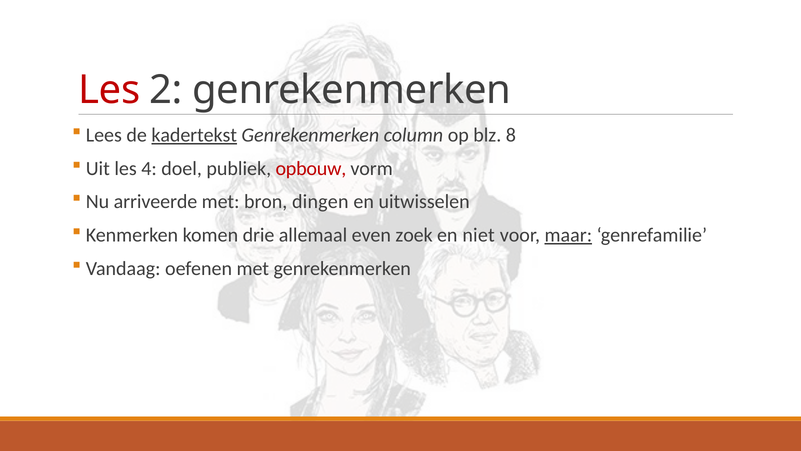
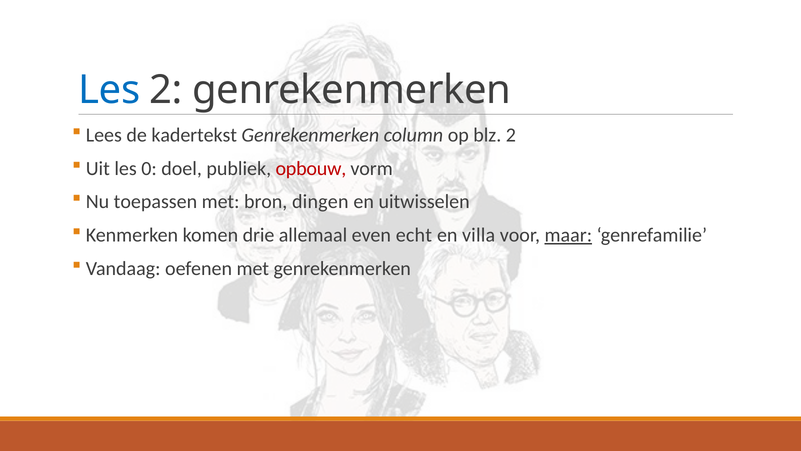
Les at (109, 90) colour: red -> blue
kadertekst underline: present -> none
blz 8: 8 -> 2
4: 4 -> 0
arriveerde: arriveerde -> toepassen
zoek: zoek -> echt
niet: niet -> villa
